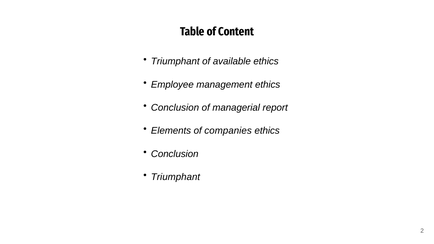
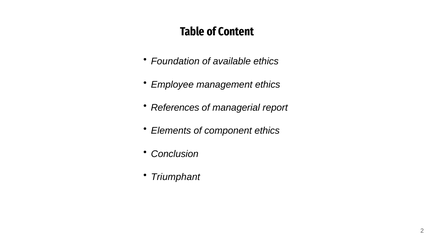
Triumphant at (175, 61): Triumphant -> Foundation
Conclusion at (175, 108): Conclusion -> References
companies: companies -> component
